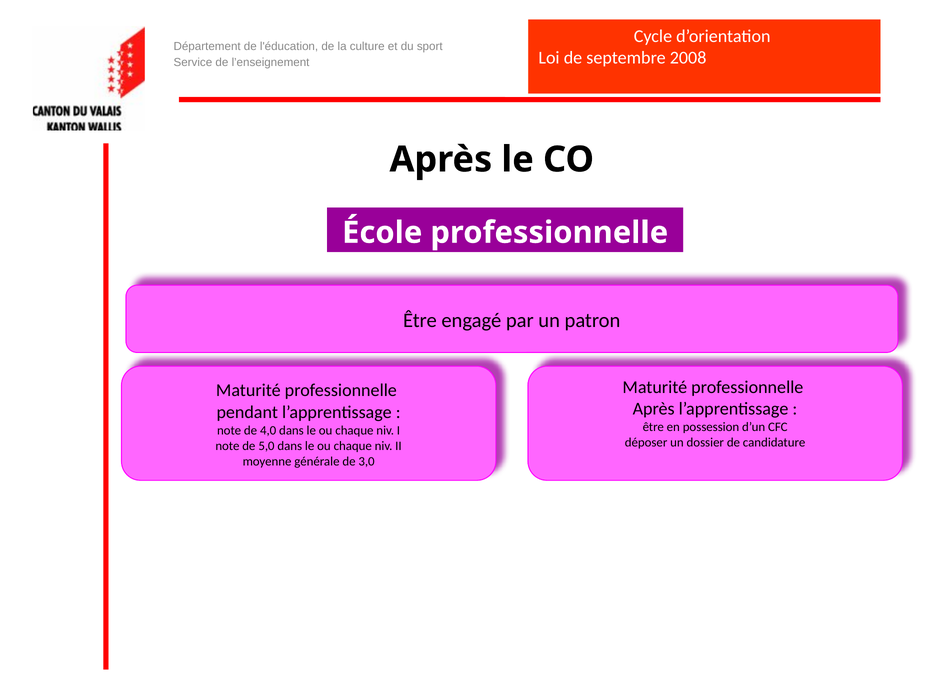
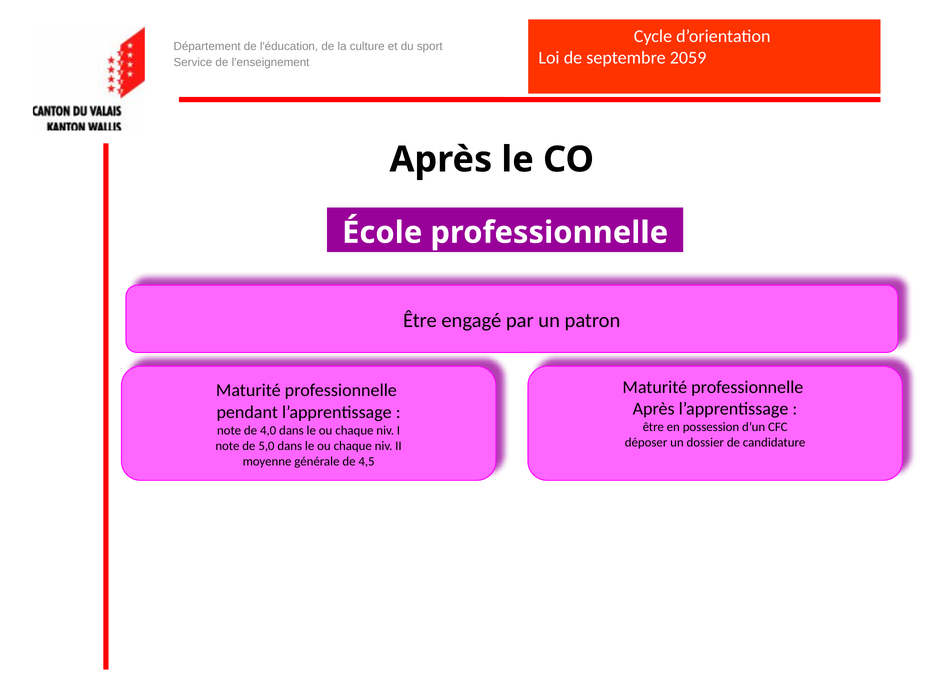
2008: 2008 -> 2059
3,0: 3,0 -> 4,5
